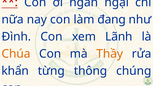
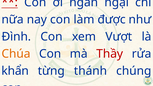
đang: đang -> được
Lãnh: Lãnh -> Vượt
Thầy colour: orange -> red
thông: thông -> thánh
